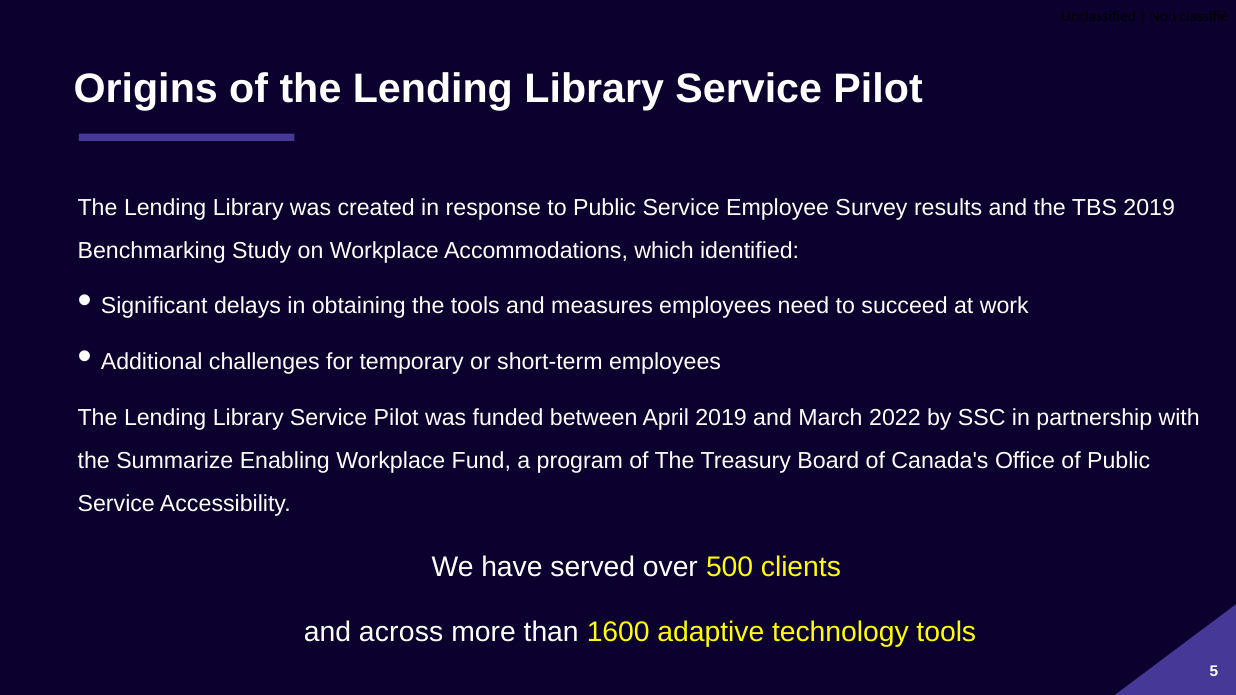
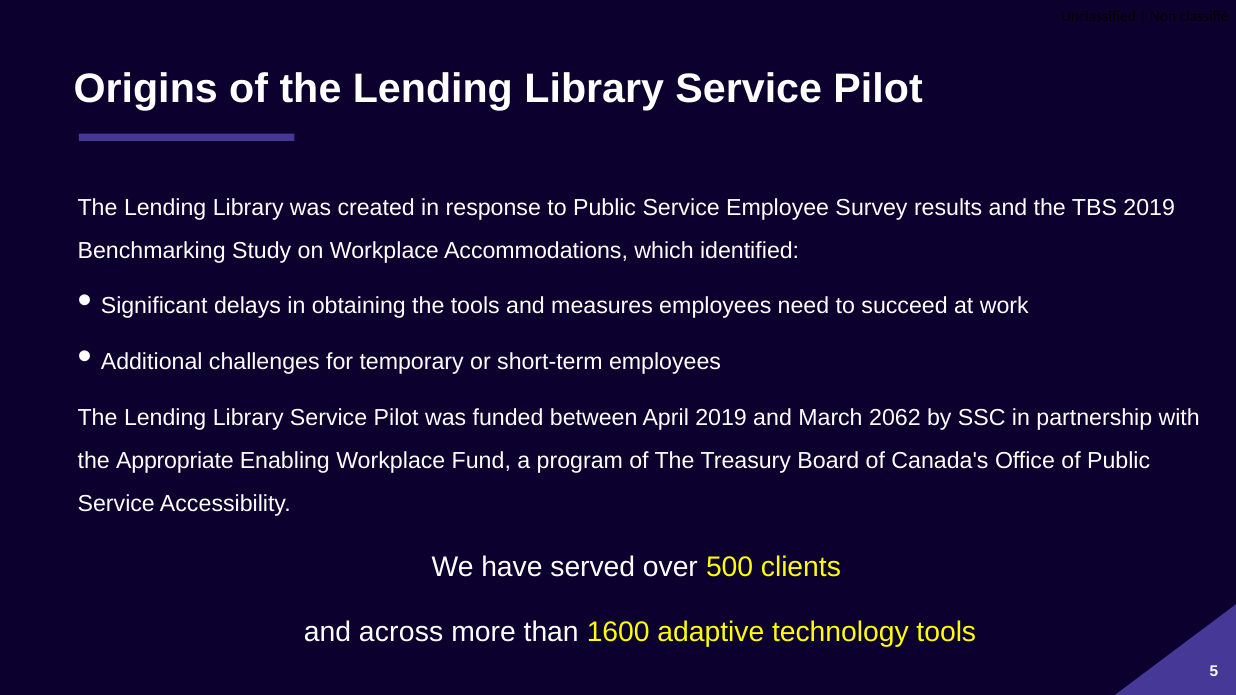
2022: 2022 -> 2062
Summarize: Summarize -> Appropriate
